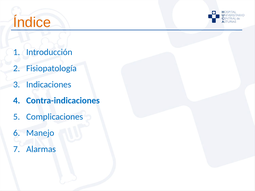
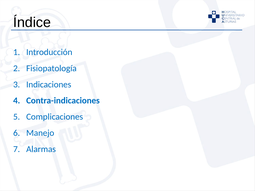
Índice colour: orange -> black
